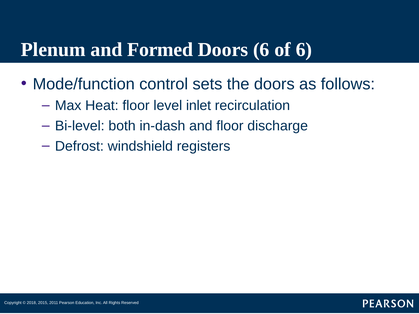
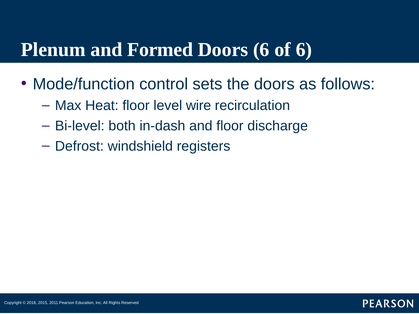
inlet: inlet -> wire
